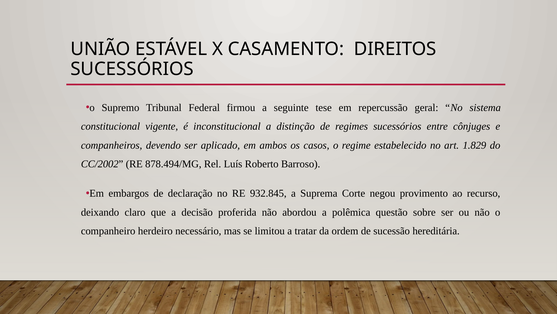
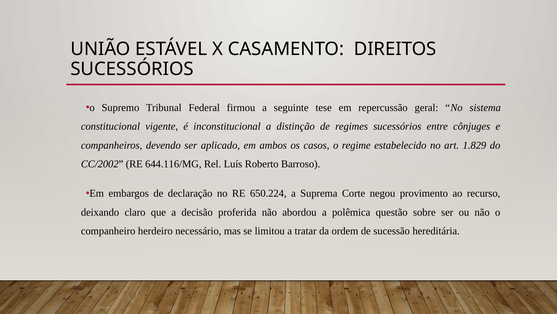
878.494/MG: 878.494/MG -> 644.116/MG
932.845: 932.845 -> 650.224
